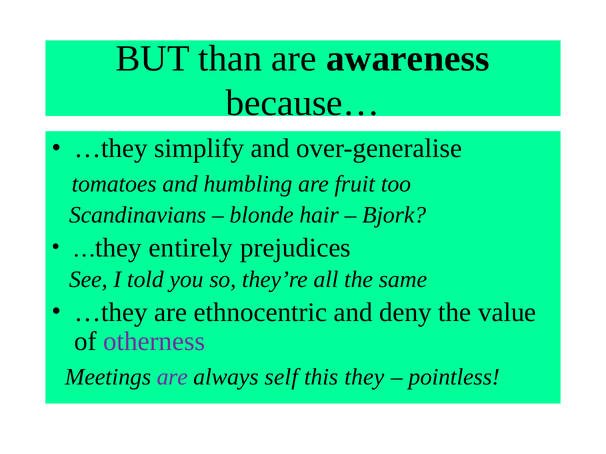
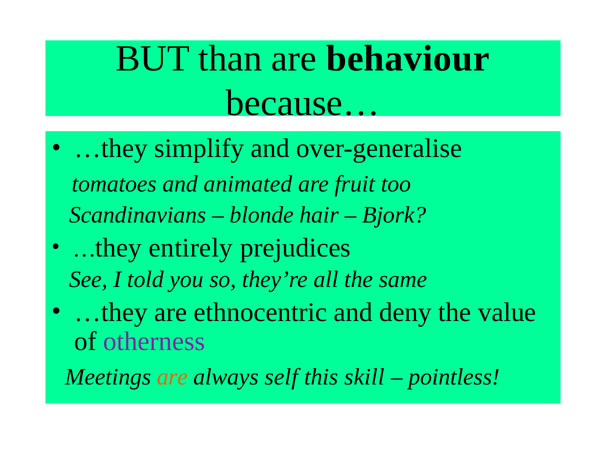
awareness: awareness -> behaviour
humbling: humbling -> animated
are at (172, 377) colour: purple -> orange
this they: they -> skill
